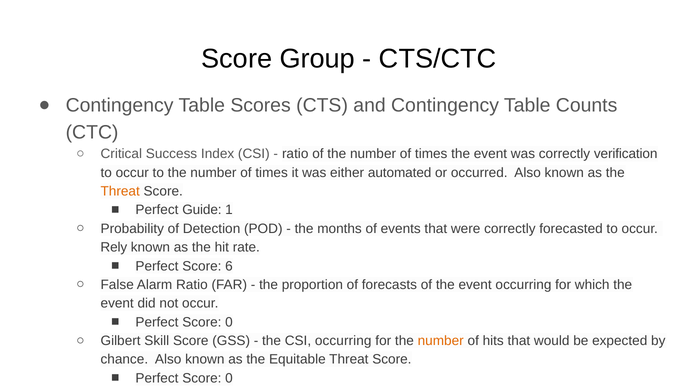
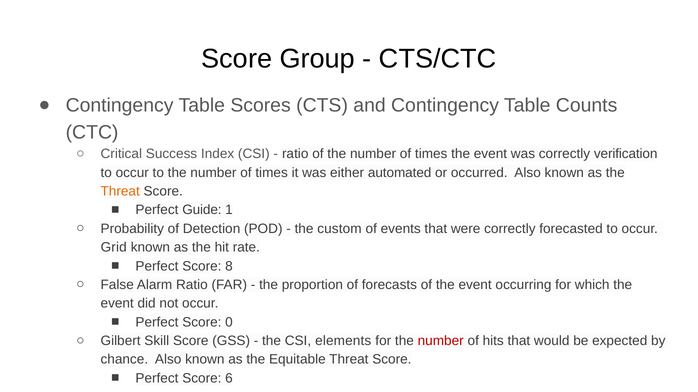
months: months -> custom
Rely: Rely -> Grid
6: 6 -> 8
CSI occurring: occurring -> elements
number at (441, 341) colour: orange -> red
0 at (229, 379): 0 -> 6
